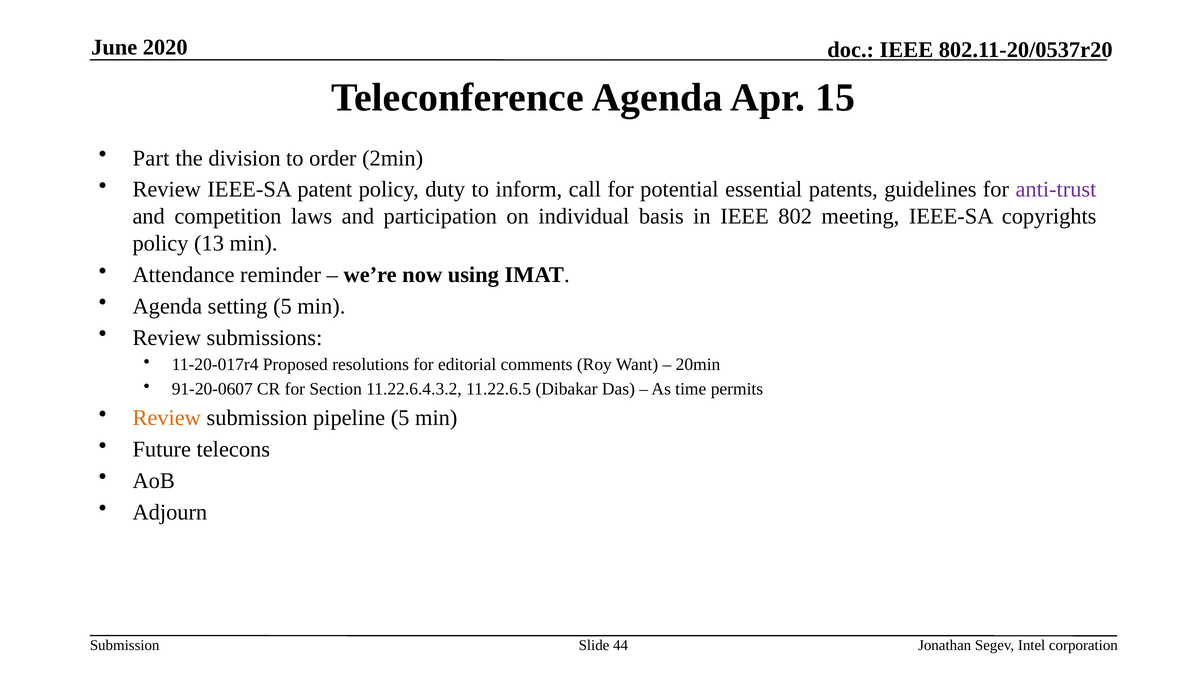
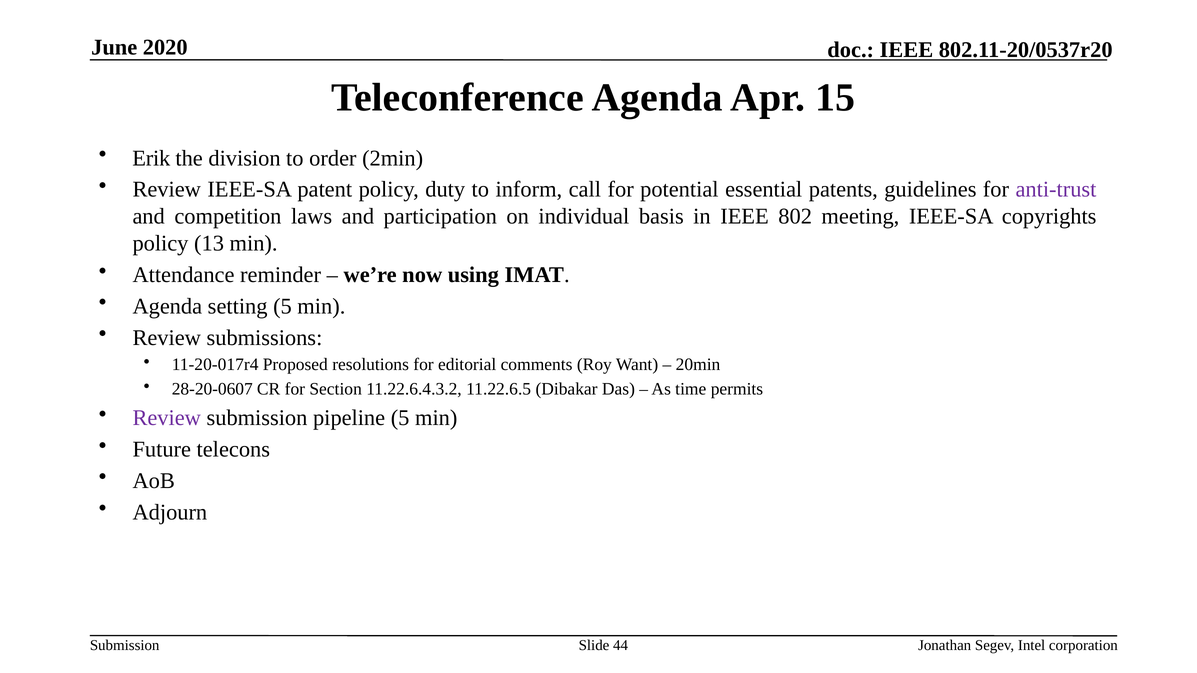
Part: Part -> Erik
91-20-0607: 91-20-0607 -> 28-20-0607
Review at (167, 418) colour: orange -> purple
